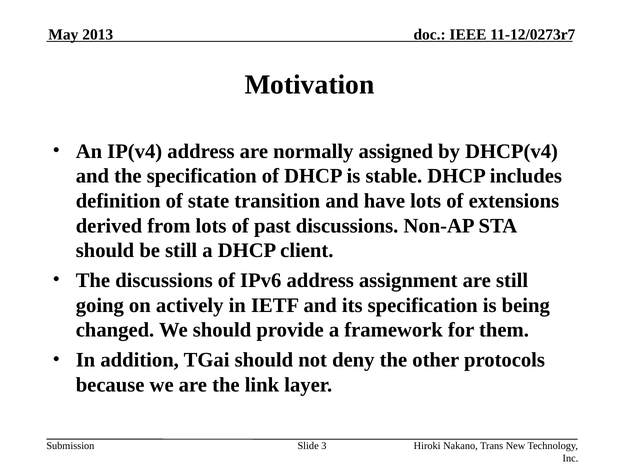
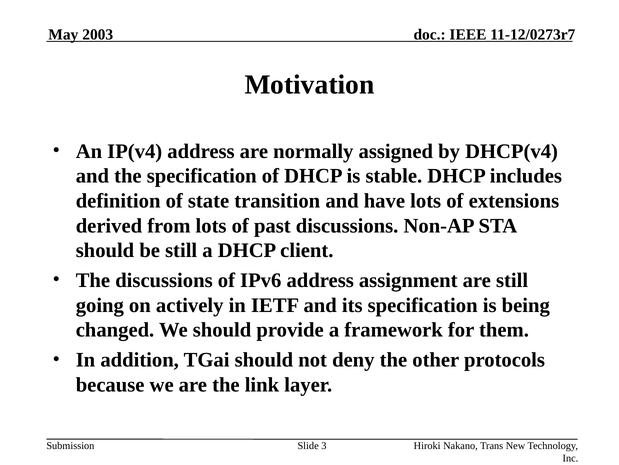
2013: 2013 -> 2003
